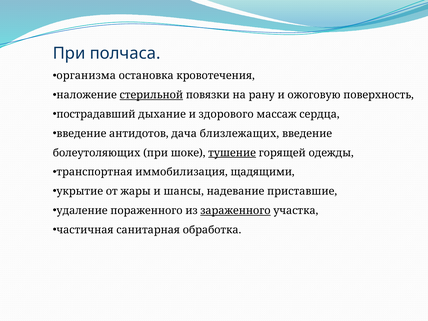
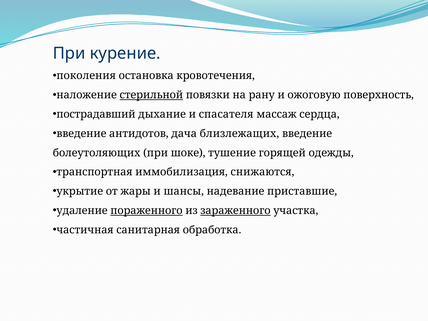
полчаса: полчаса -> курение
организма: организма -> поколения
здорового: здорового -> спасателя
тушение underline: present -> none
щадящими: щадящими -> снижаются
пораженного underline: none -> present
